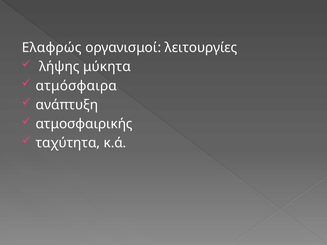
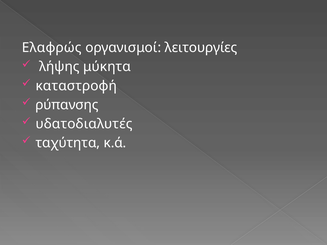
ατμόσφαιρα: ατμόσφαιρα -> καταστροφή
ανάπτυξη: ανάπτυξη -> ρύπανσης
ατμοσφαιρικής: ατμοσφαιρικής -> υδατοδιαλυτές
